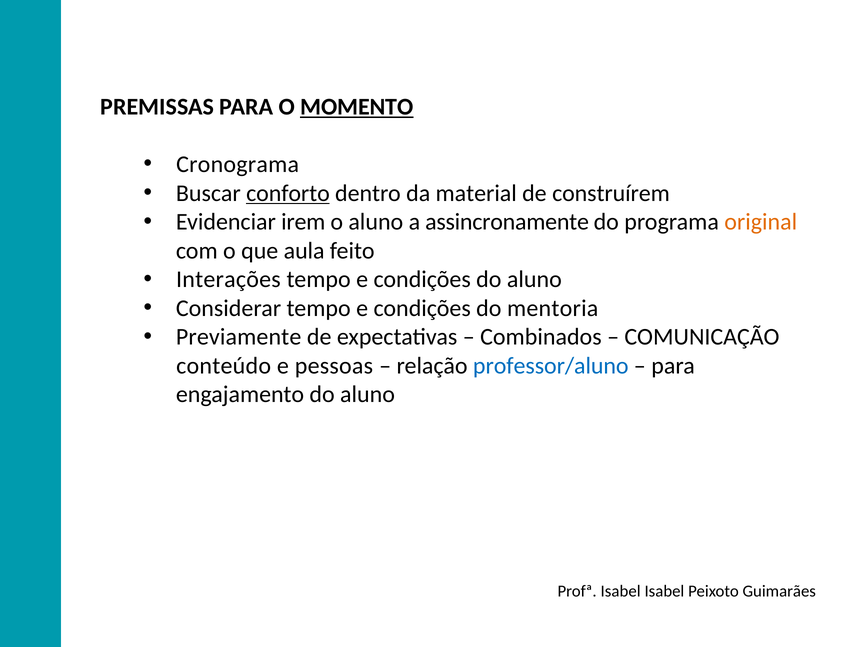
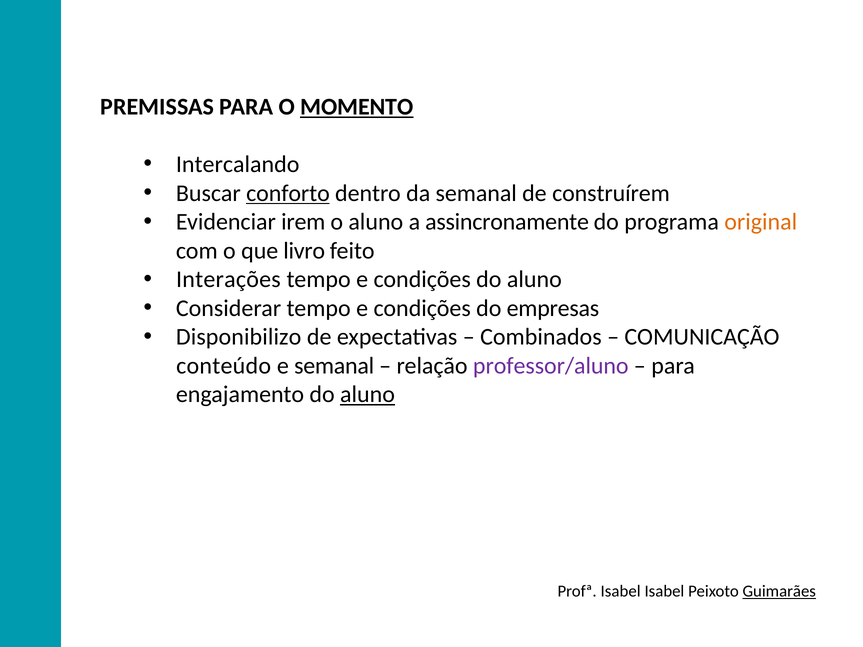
Cronograma: Cronograma -> Intercalando
da material: material -> semanal
aula: aula -> livro
mentoria: mentoria -> empresas
Previamente: Previamente -> Disponibilizo
e pessoas: pessoas -> semanal
professor/aluno colour: blue -> purple
aluno at (368, 395) underline: none -> present
Guimarães underline: none -> present
